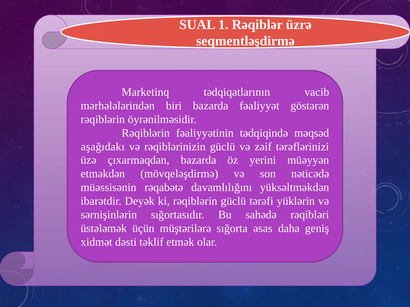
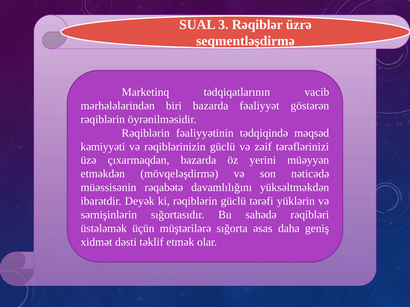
1: 1 -> 3
aşağıdakı: aşağıdakı -> kəmiyyəti
